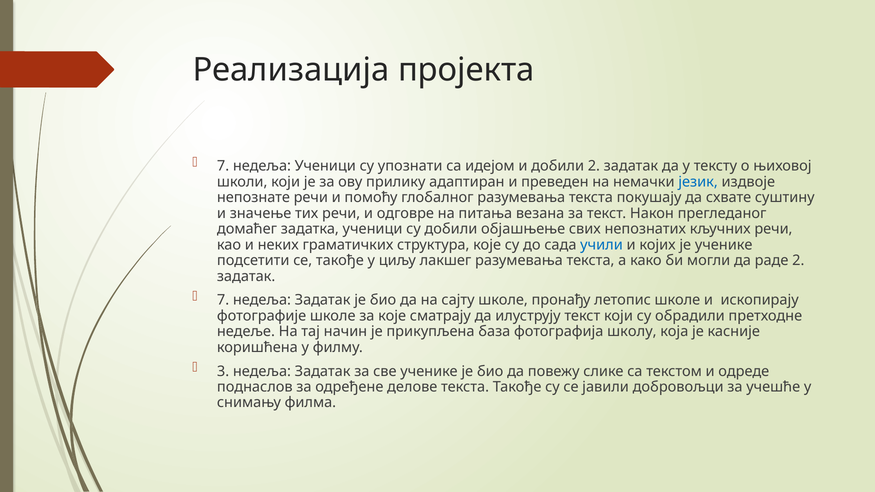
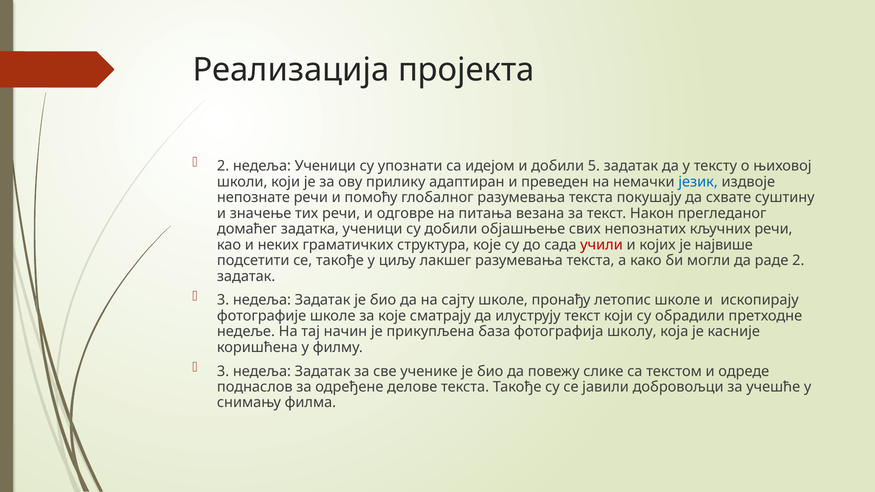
7 at (223, 166): 7 -> 2
добили 2: 2 -> 5
учили colour: blue -> red
је ученике: ученике -> највише
7 at (223, 300): 7 -> 3
